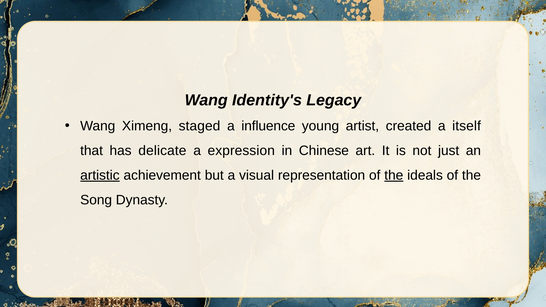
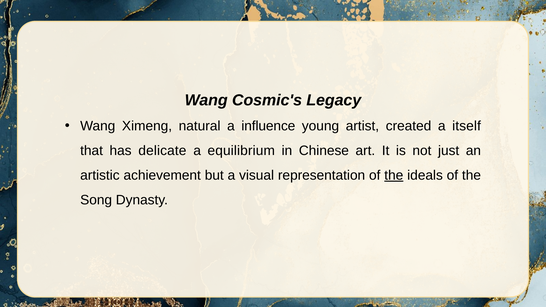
Identity's: Identity's -> Cosmic's
staged: staged -> natural
expression: expression -> equilibrium
artistic underline: present -> none
